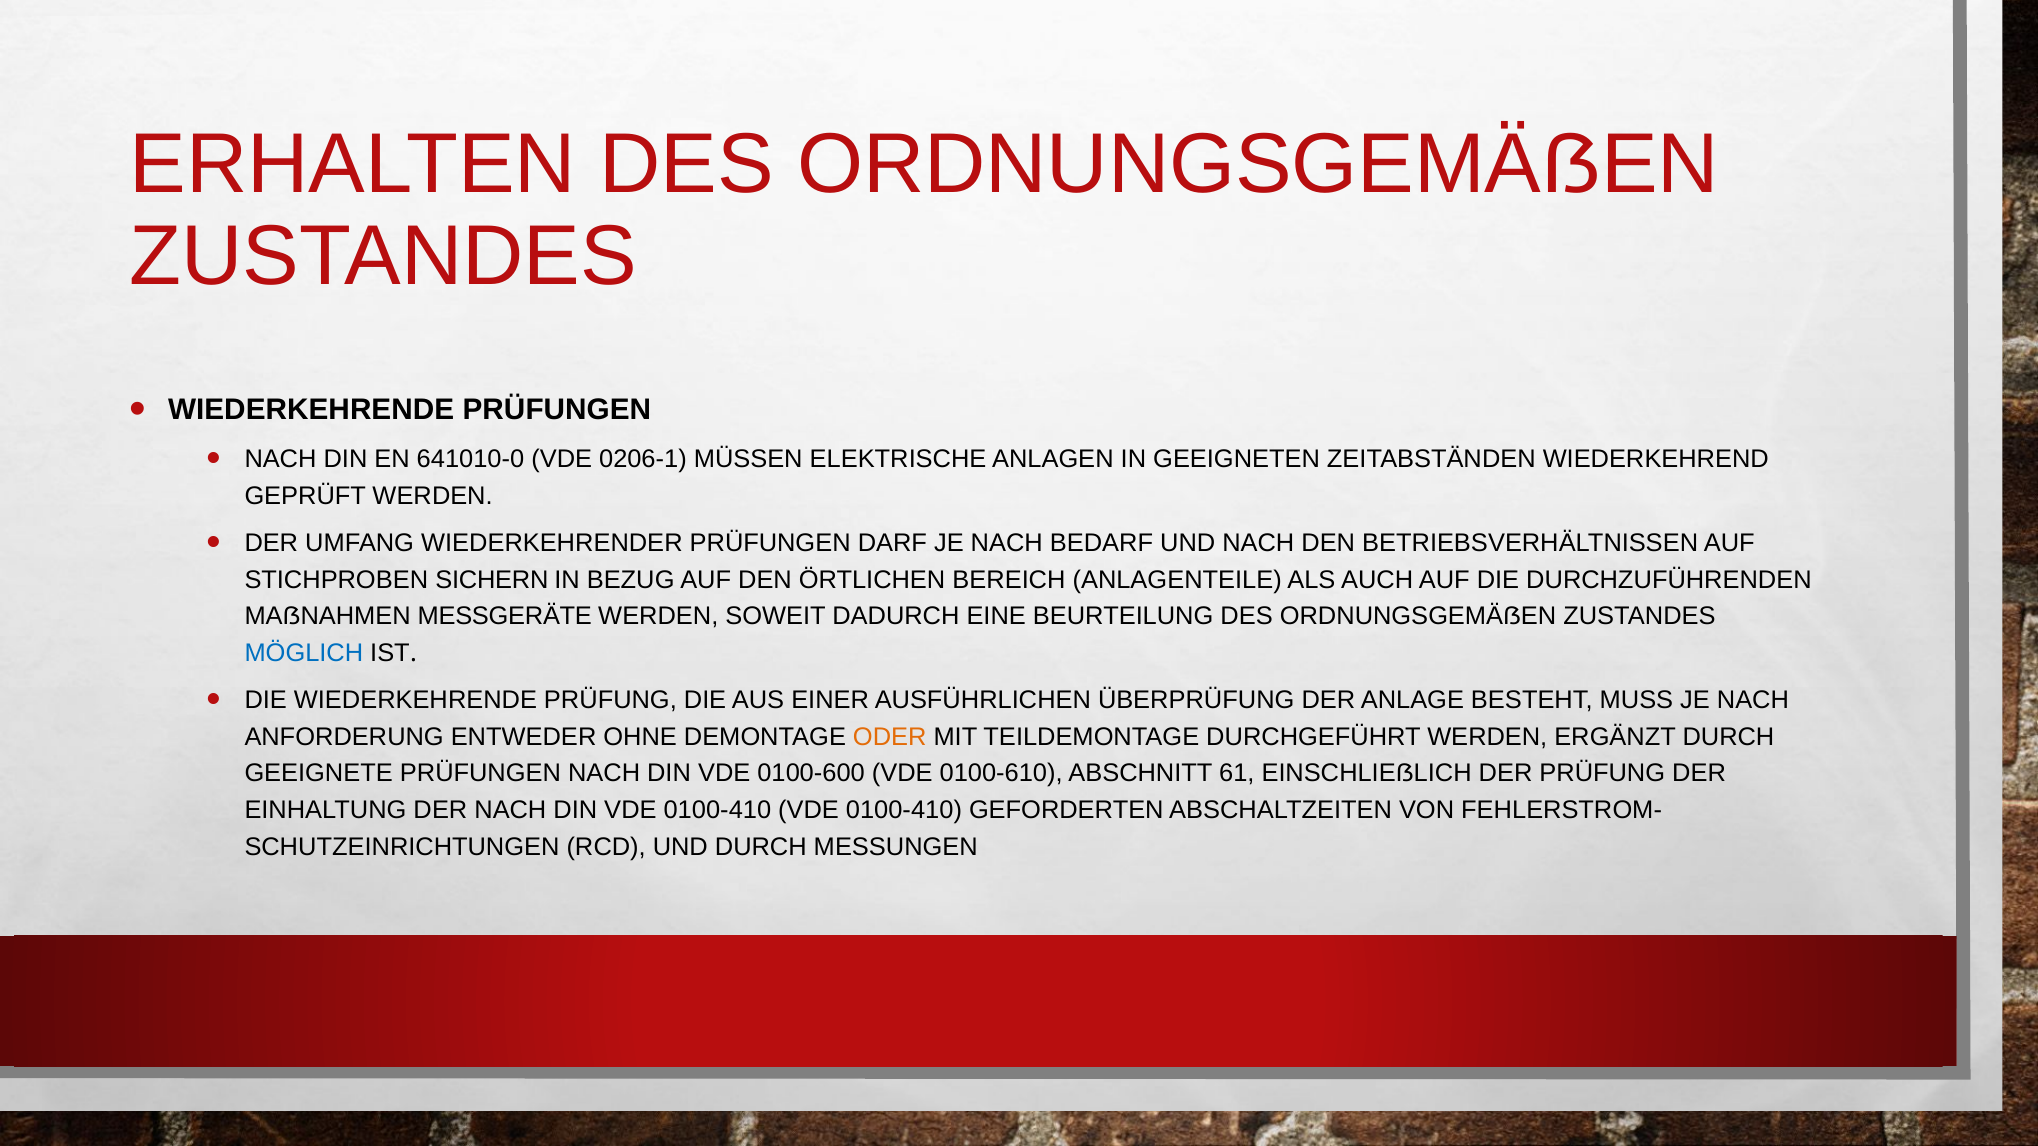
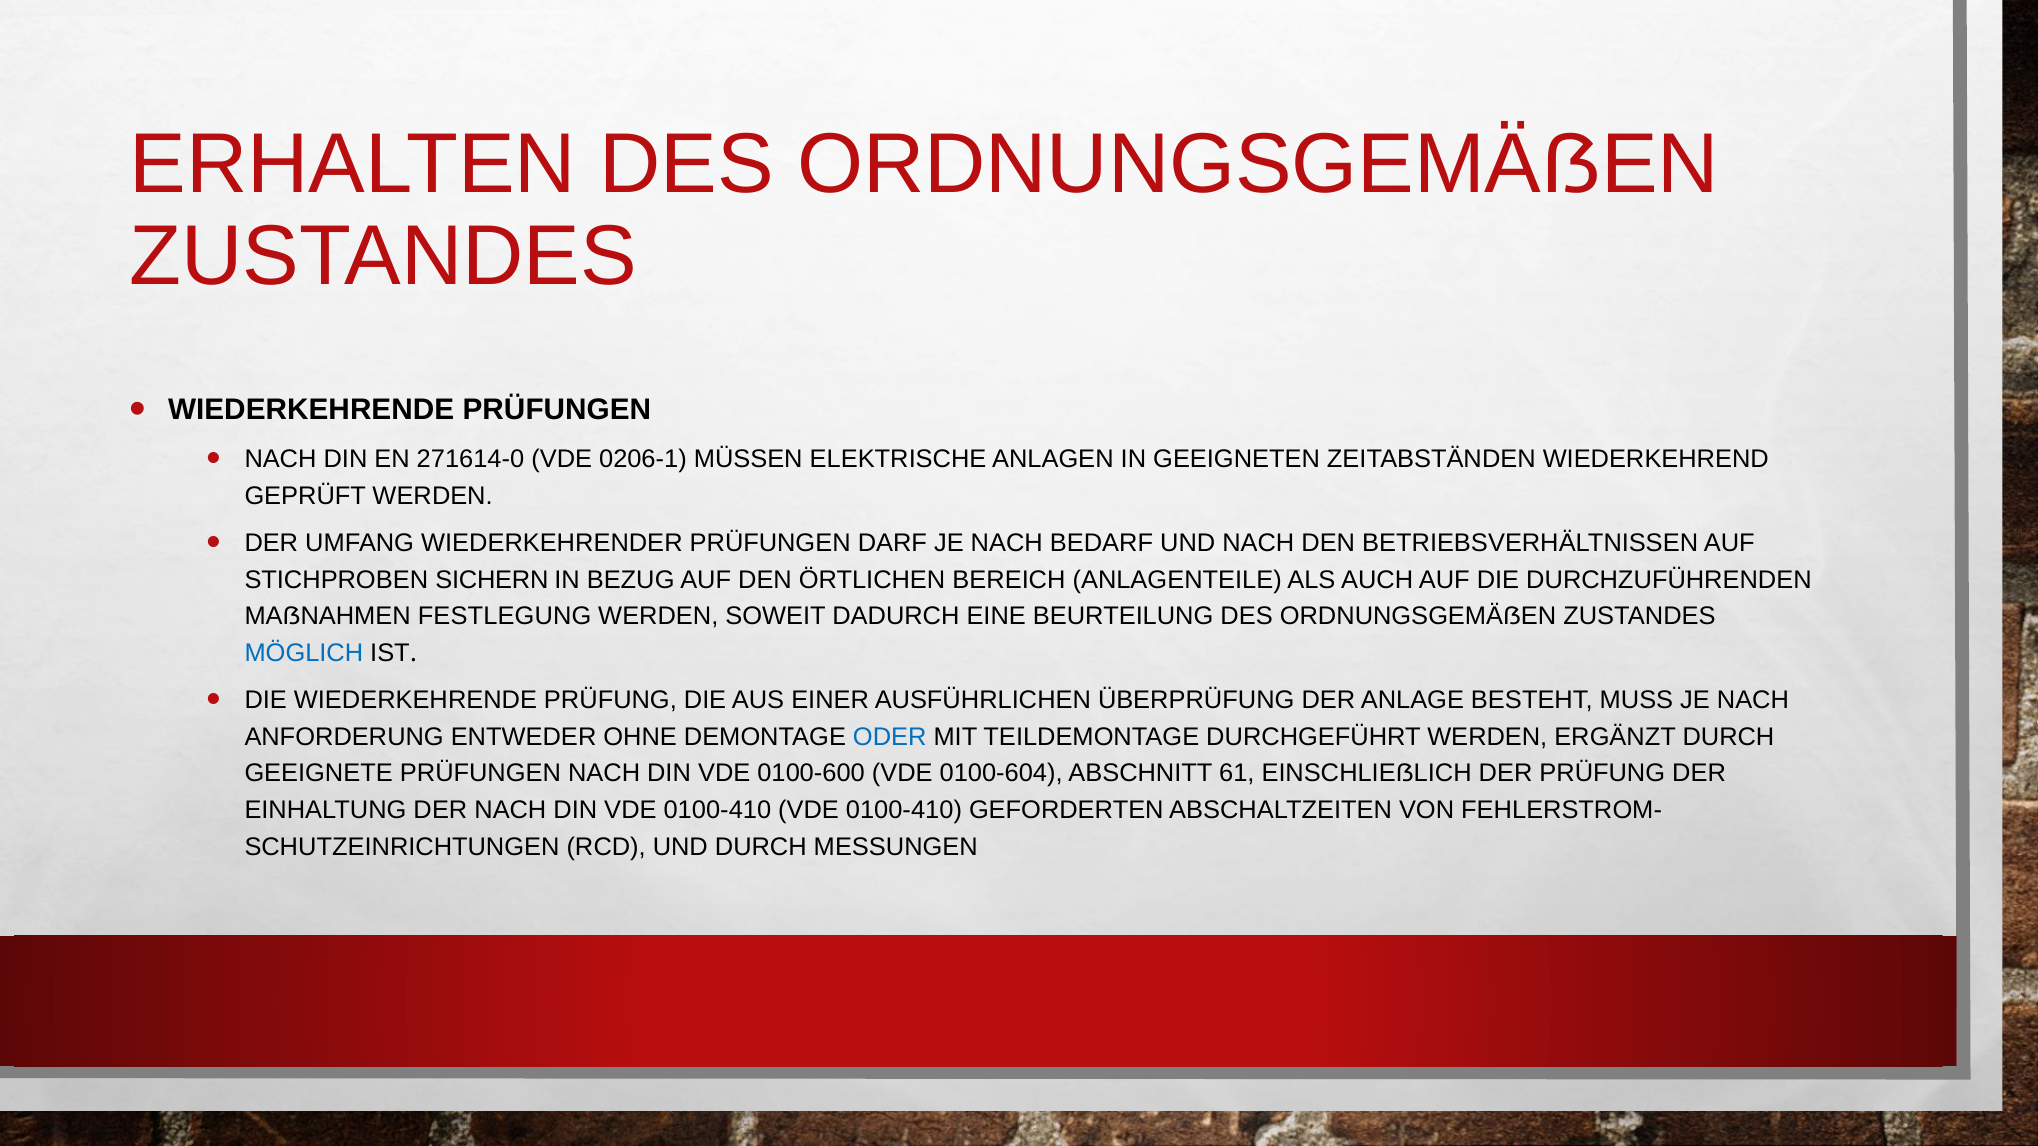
641010-0: 641010-0 -> 271614-0
MESSGERÄTE: MESSGERÄTE -> FESTLEGUNG
ODER colour: orange -> blue
0100-610: 0100-610 -> 0100-604
